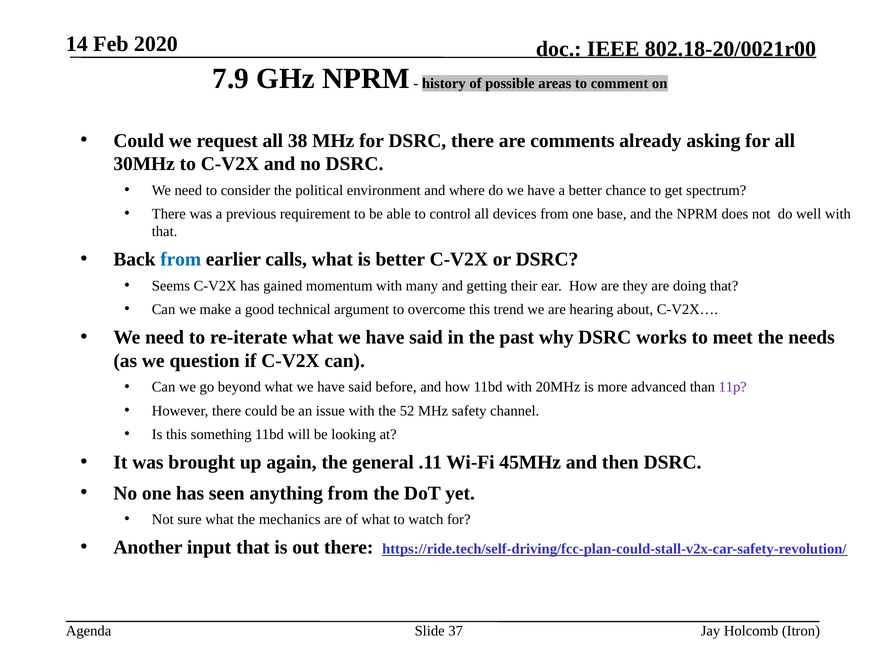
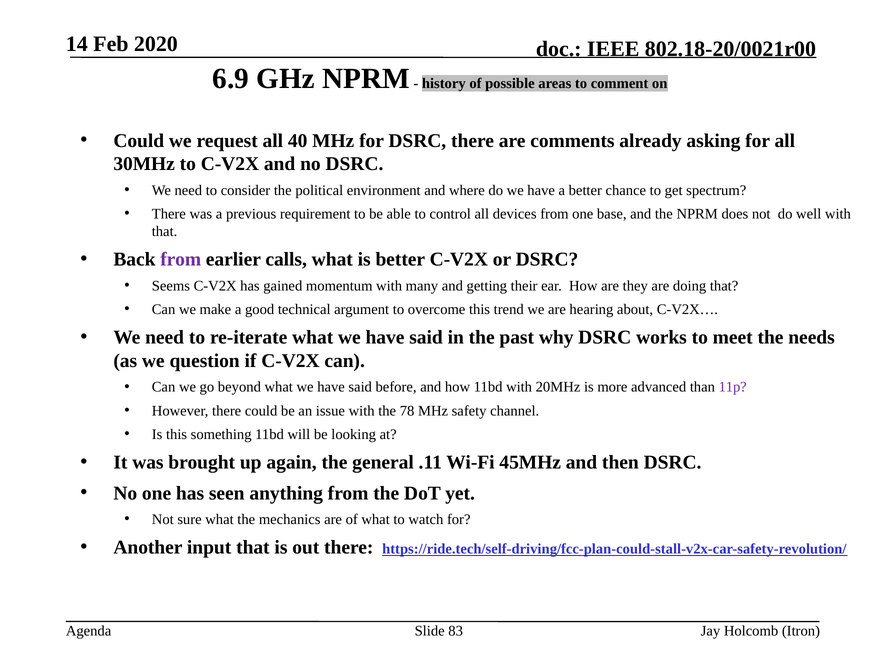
7.9: 7.9 -> 6.9
38: 38 -> 40
from at (181, 260) colour: blue -> purple
52: 52 -> 78
37: 37 -> 83
